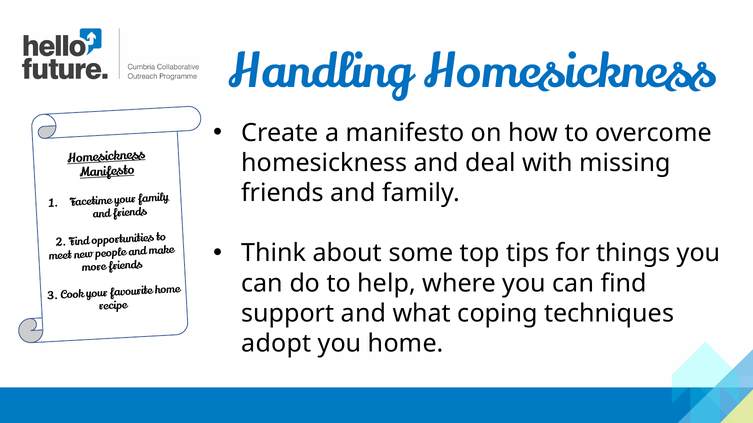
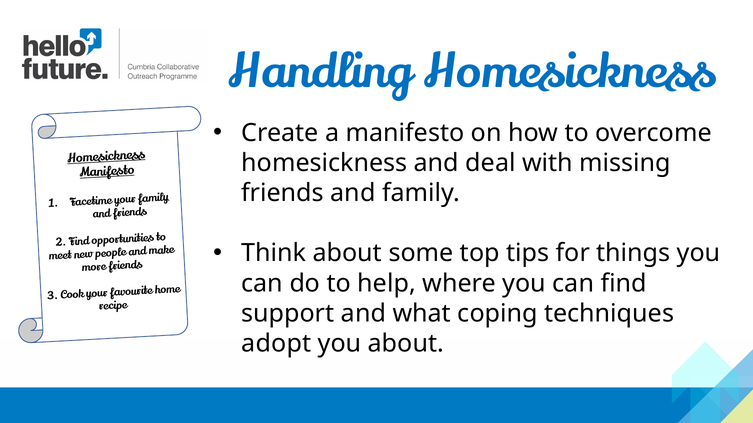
you home: home -> about
